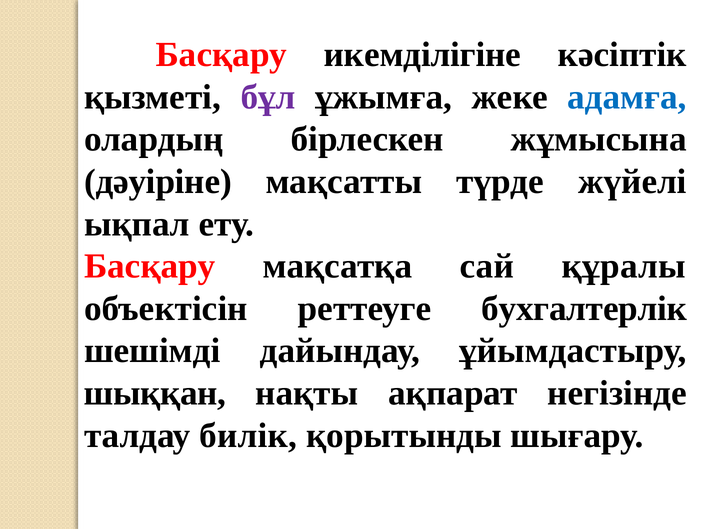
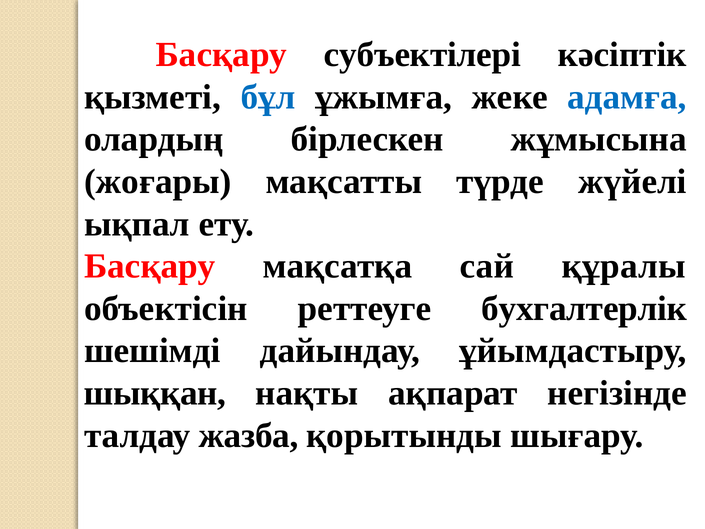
икемділігіне: икемділігіне -> субъектілері
бұл colour: purple -> blue
дәуіріне: дәуіріне -> жоғары
билік: билік -> жазба
